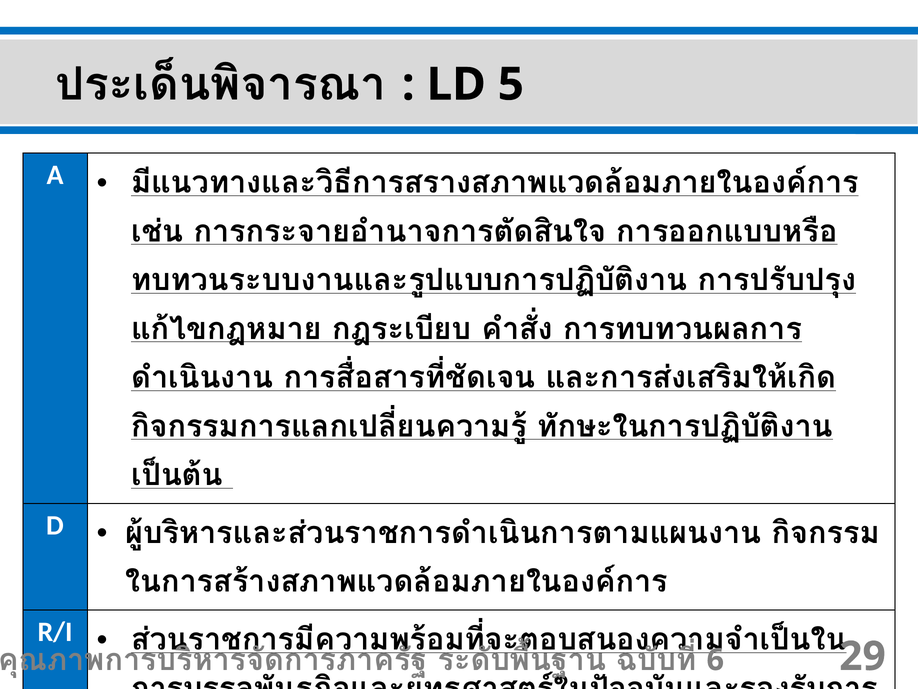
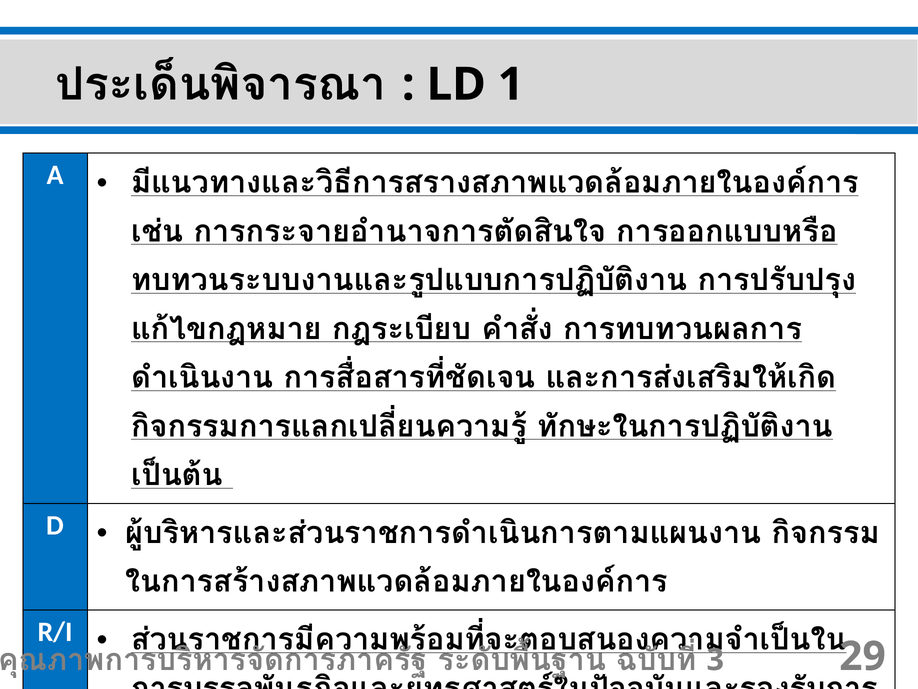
5: 5 -> 1
6: 6 -> 3
